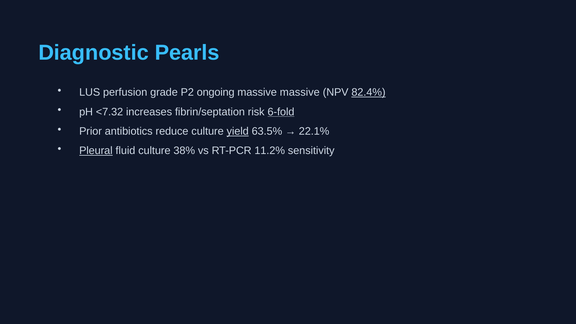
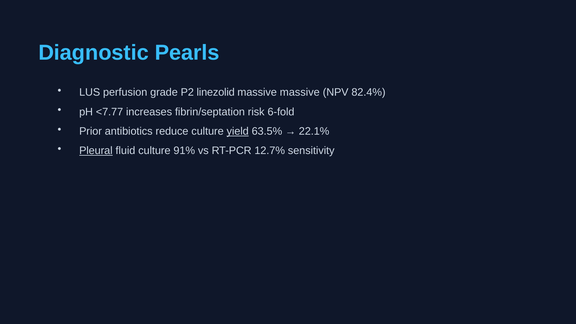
ongoing: ongoing -> linezolid
82.4% underline: present -> none
<7.32: <7.32 -> <7.77
6-fold underline: present -> none
38%: 38% -> 91%
11.2%: 11.2% -> 12.7%
